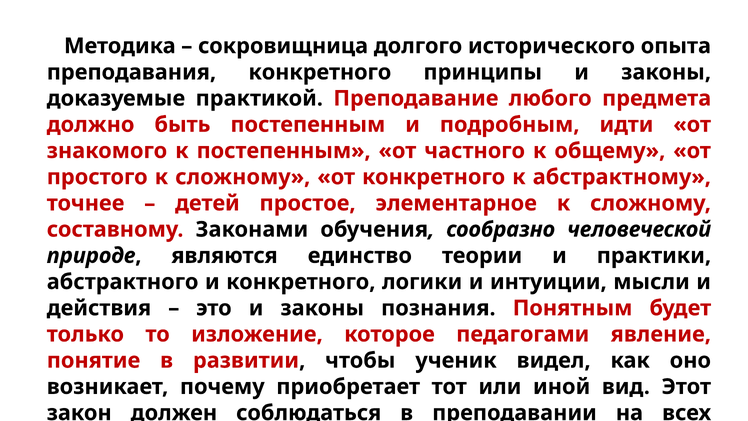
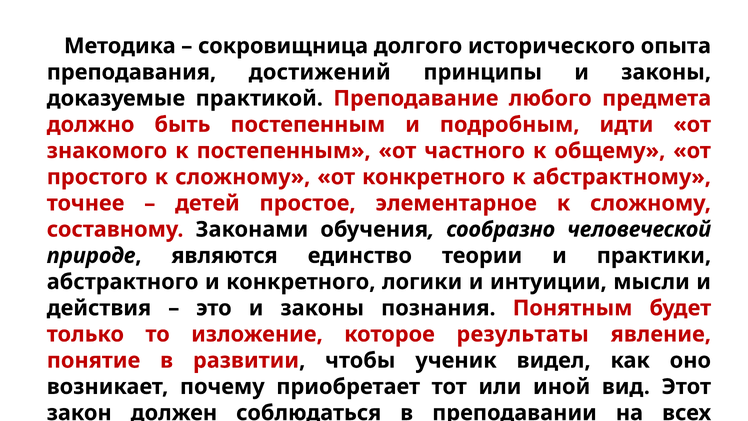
преподавания конкретного: конкретного -> достижений
педагогами: педагогами -> результаты
